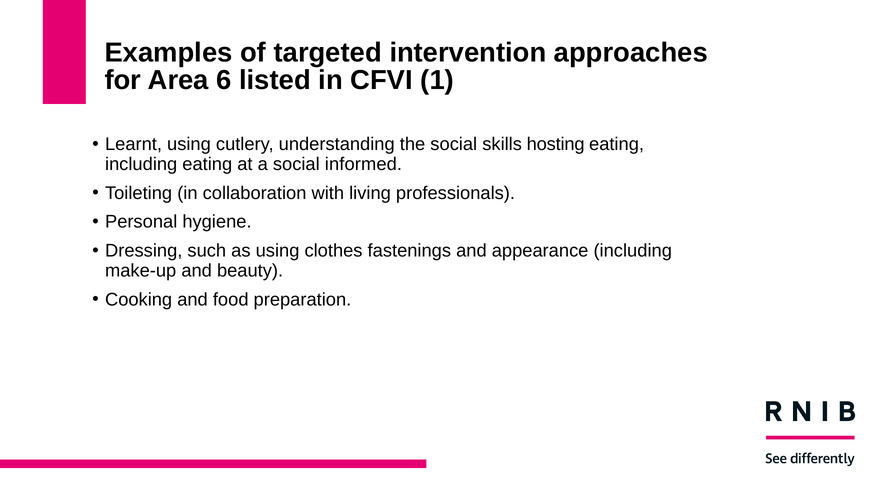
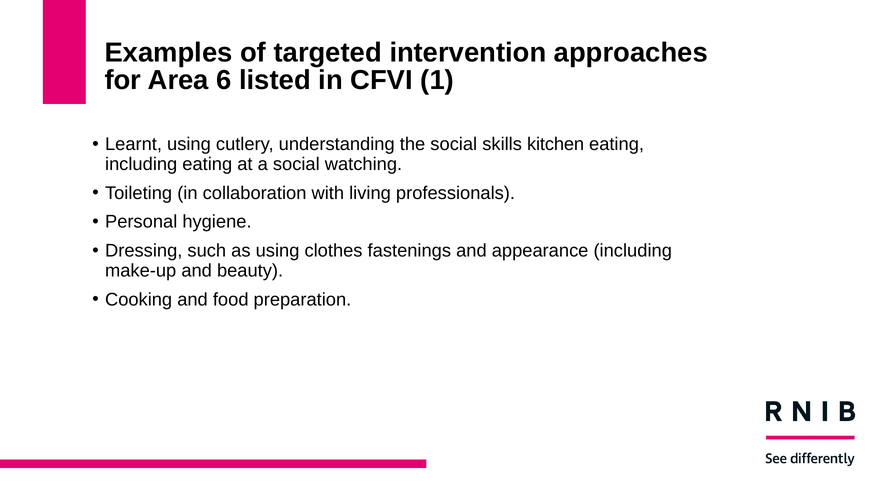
hosting: hosting -> kitchen
informed: informed -> watching
